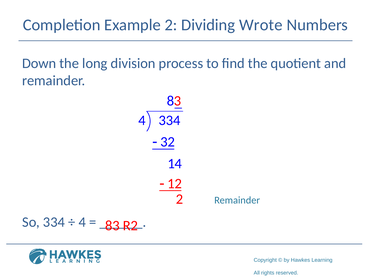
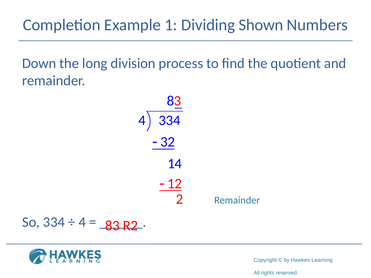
Example 2: 2 -> 1
Wrote: Wrote -> Shown
